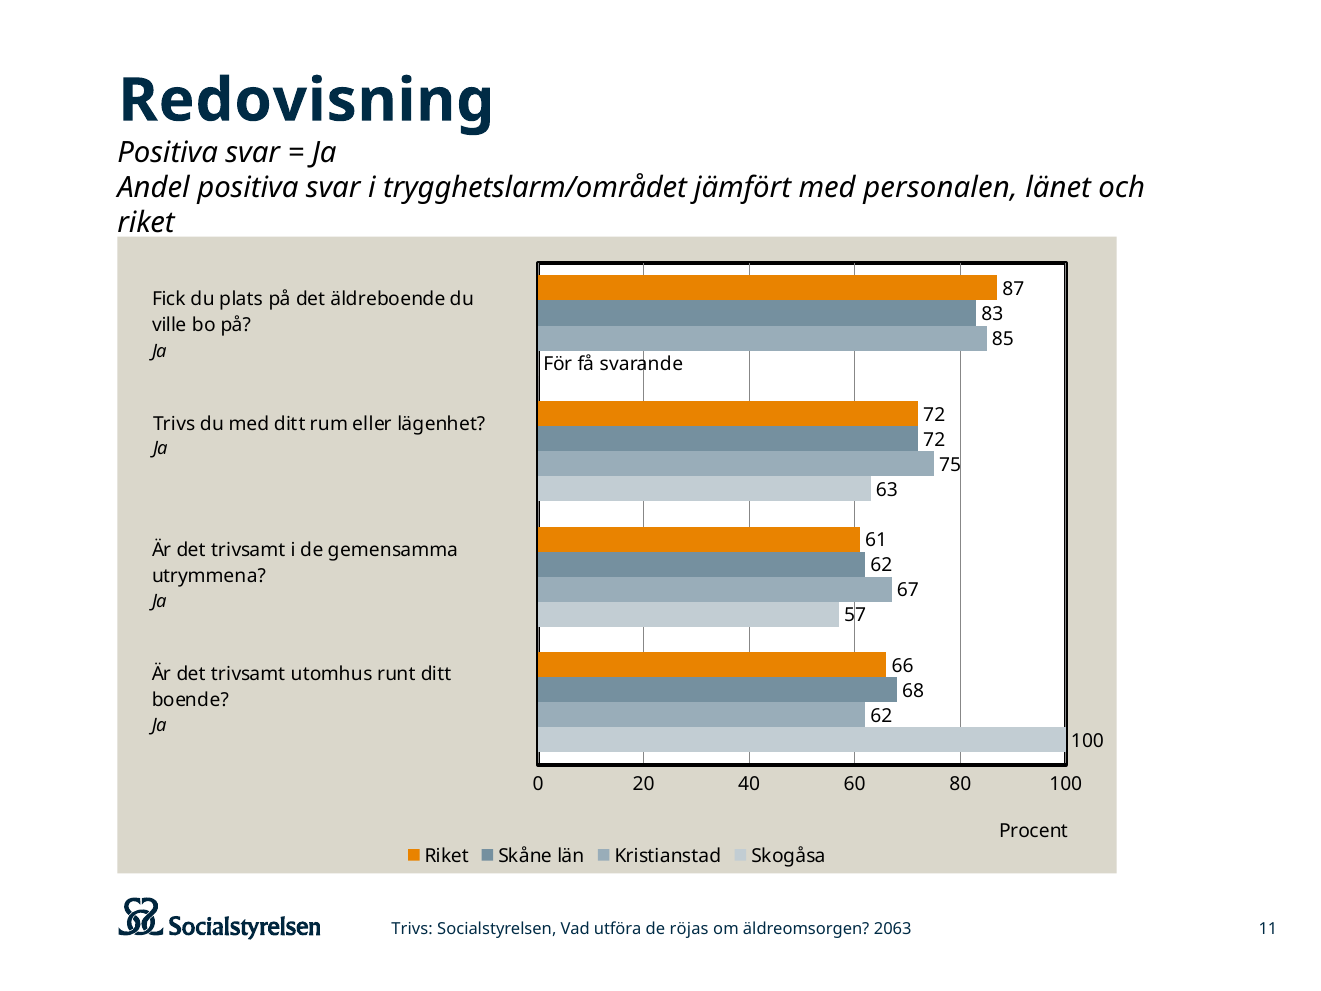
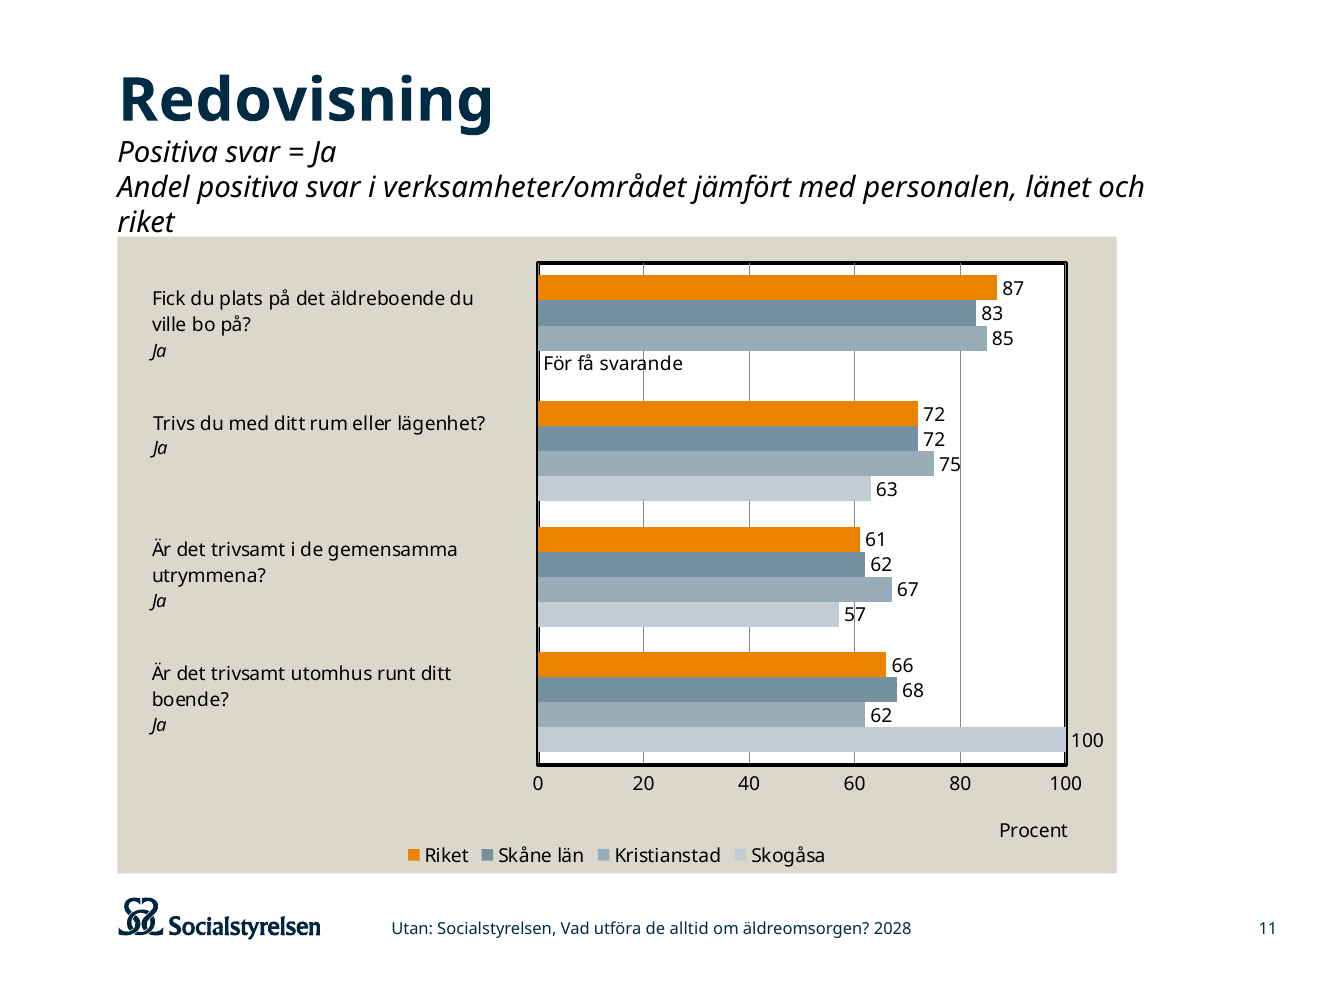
trygghetslarm/området: trygghetslarm/området -> verksamheter/området
Trivs at (412, 929): Trivs -> Utan
röjas: röjas -> alltid
2063: 2063 -> 2028
